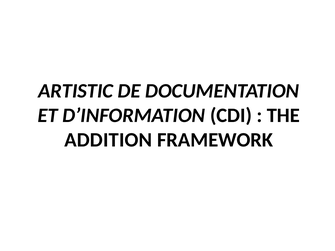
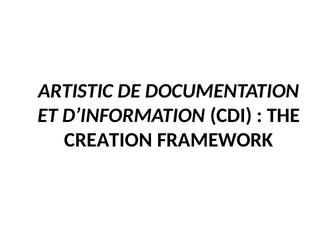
ADDITION: ADDITION -> CREATION
